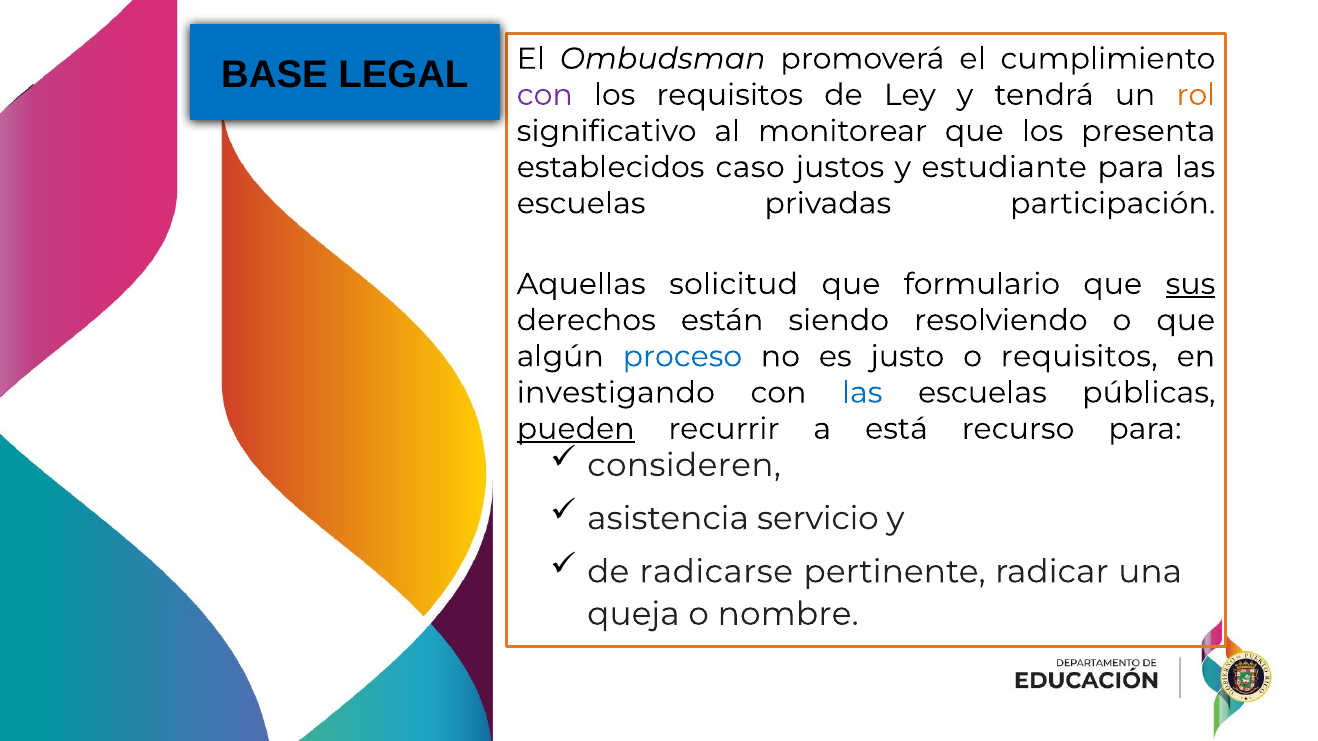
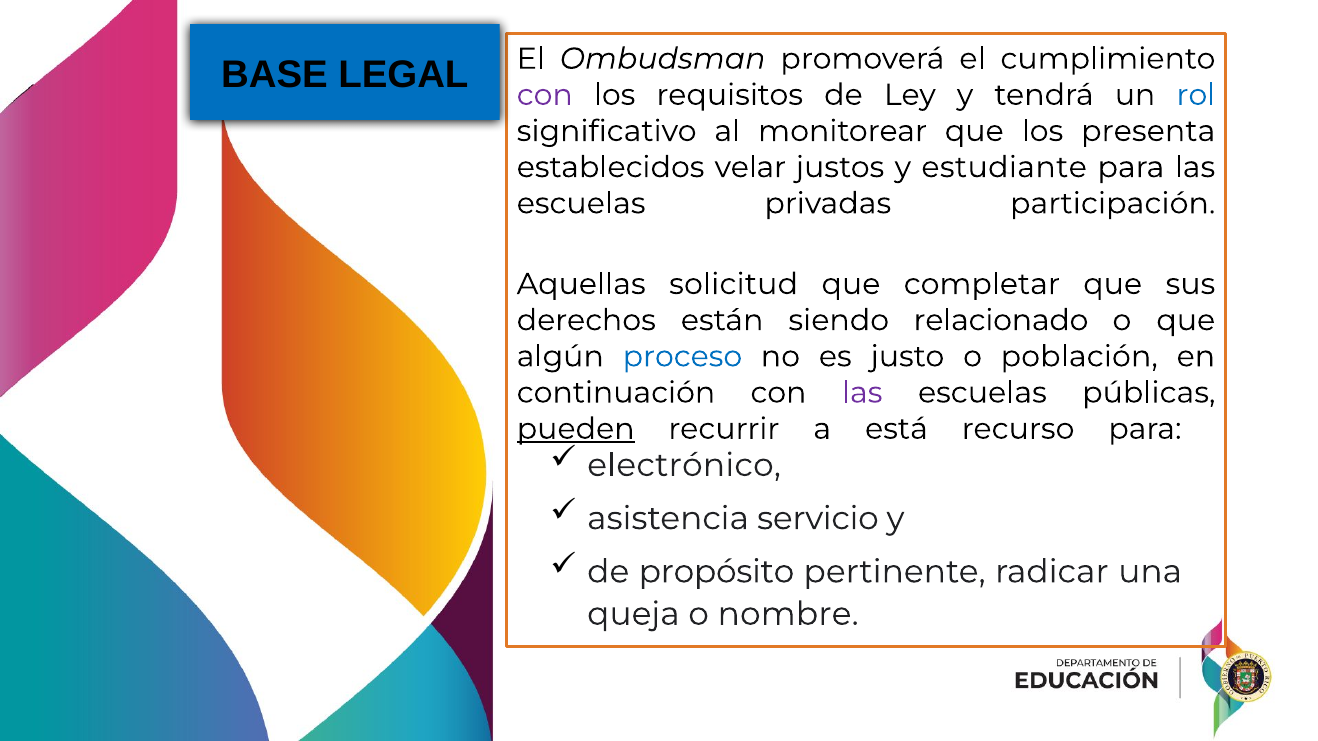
rol colour: orange -> blue
caso: caso -> velar
formulario: formulario -> completar
sus underline: present -> none
resolviendo: resolviendo -> relacionado
o requisitos: requisitos -> población
investigando: investigando -> continuación
las at (862, 393) colour: blue -> purple
consideren: consideren -> electrónico
radicarse: radicarse -> propósito
